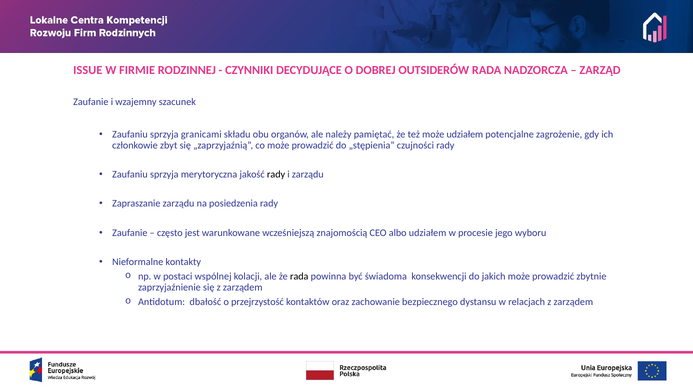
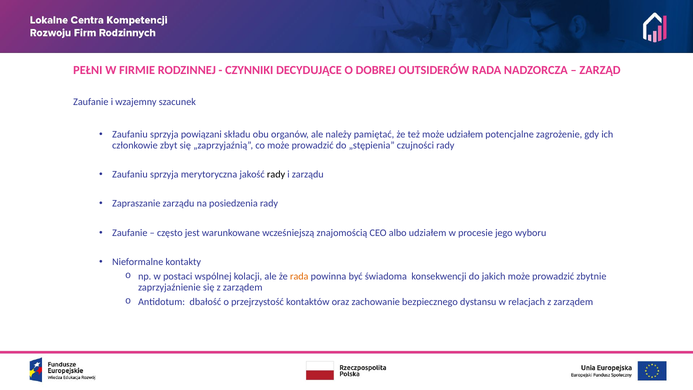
ISSUE: ISSUE -> PEŁNI
granicami: granicami -> powiązani
rada at (299, 276) colour: black -> orange
